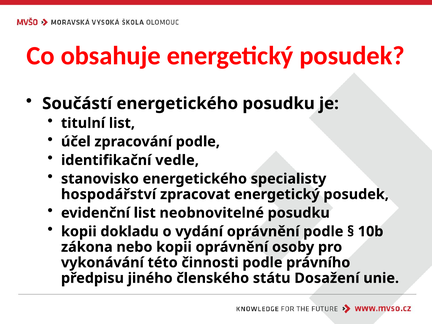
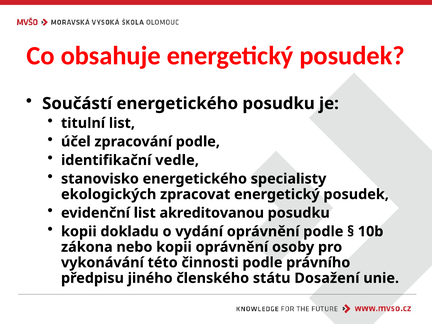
hospodářství: hospodářství -> ekologických
neobnovitelné: neobnovitelné -> akreditovanou
